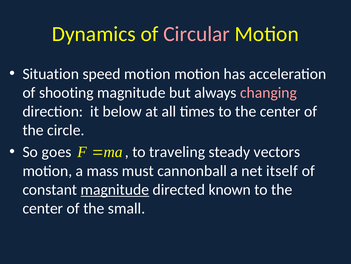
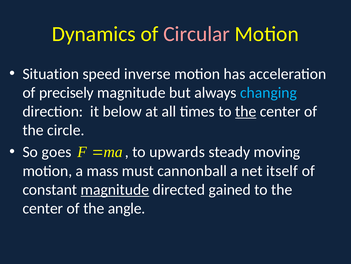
speed motion: motion -> inverse
shooting: shooting -> precisely
changing colour: pink -> light blue
the at (246, 111) underline: none -> present
traveling: traveling -> upwards
vectors: vectors -> moving
known: known -> gained
small: small -> angle
